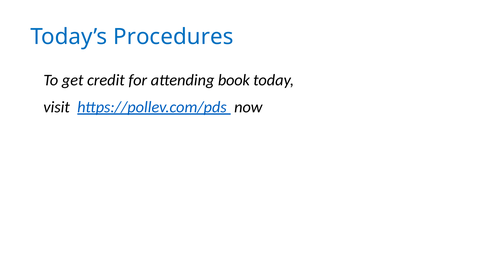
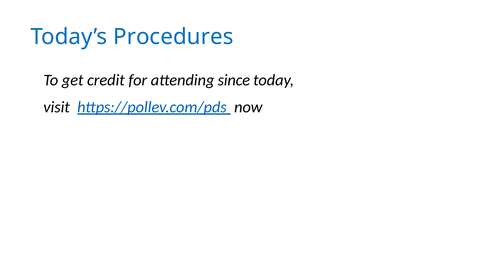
book: book -> since
